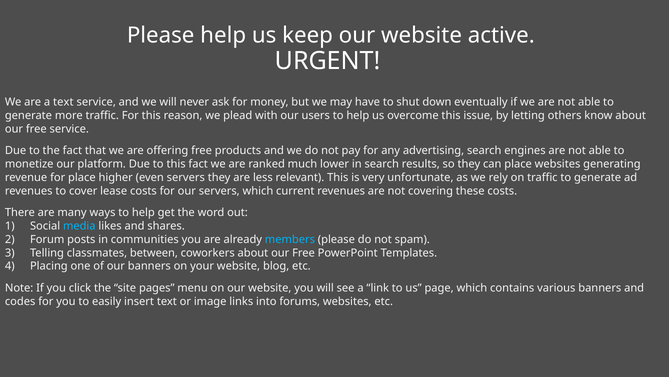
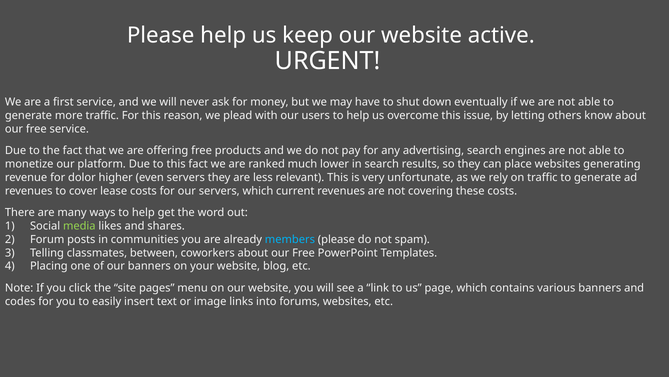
a text: text -> first
for place: place -> dolor
media colour: light blue -> light green
